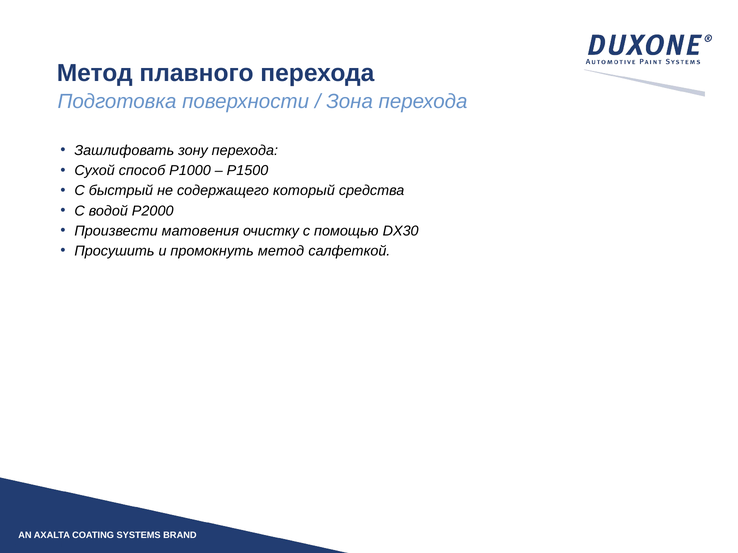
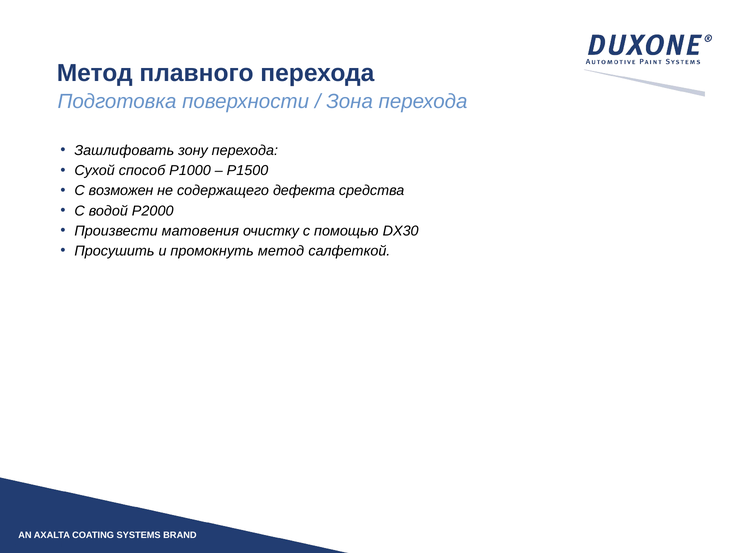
быстрый: быстрый -> возможен
который: который -> дефекта
